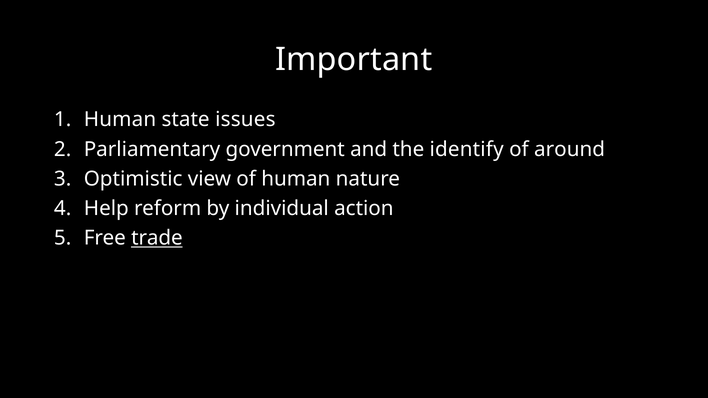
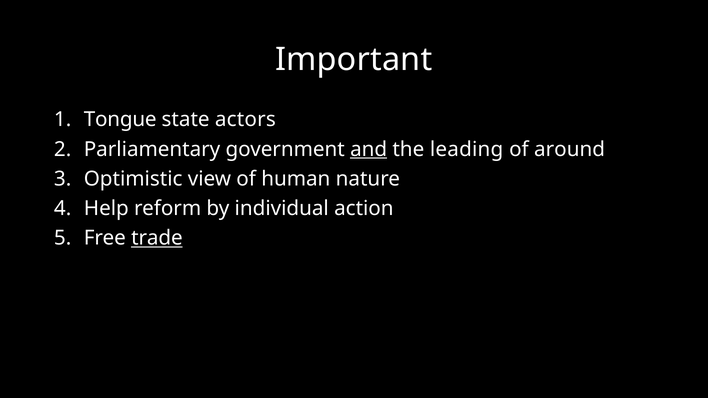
Human at (120, 120): Human -> Tongue
issues: issues -> actors
and underline: none -> present
identify: identify -> leading
